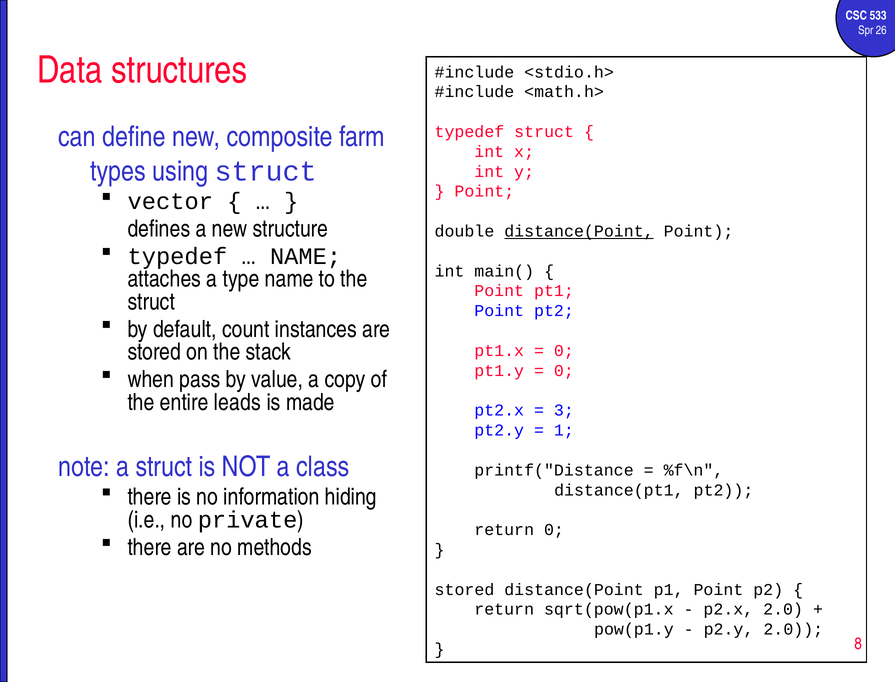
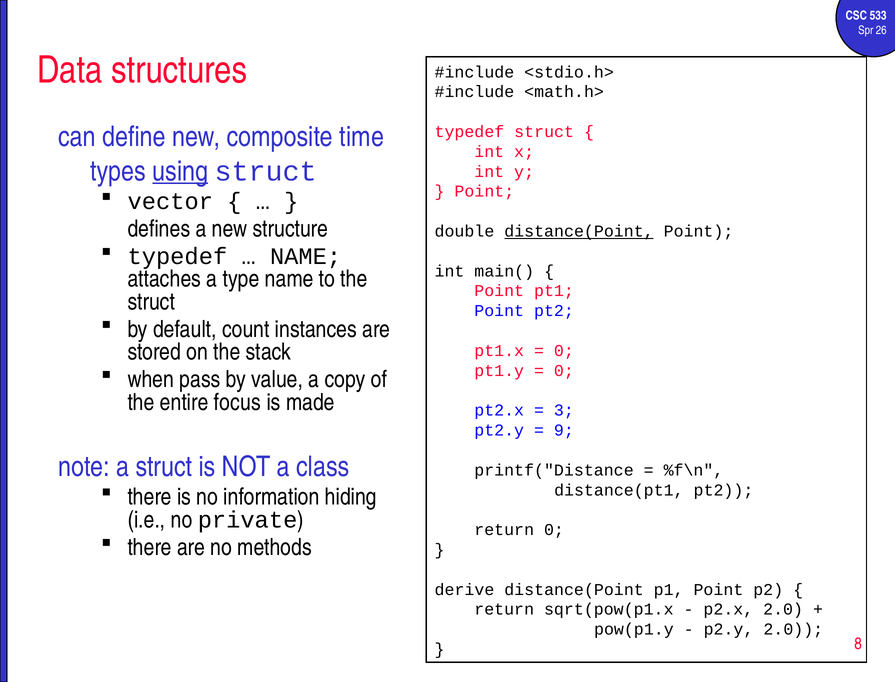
farm: farm -> time
using underline: none -> present
leads: leads -> focus
1: 1 -> 9
stored at (464, 589): stored -> derive
